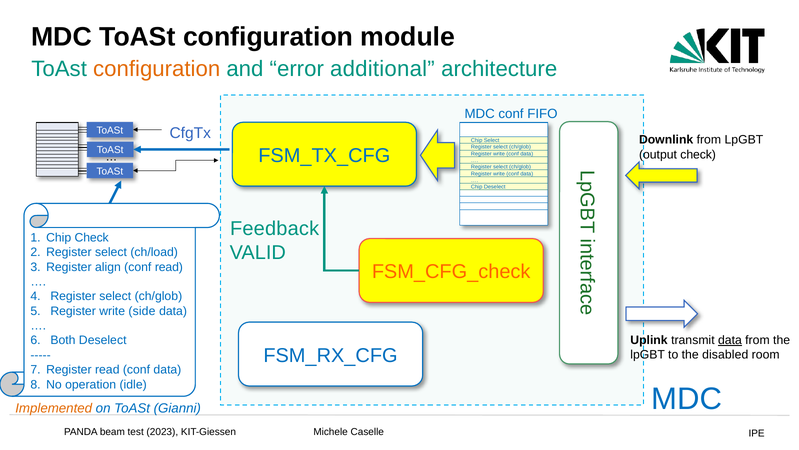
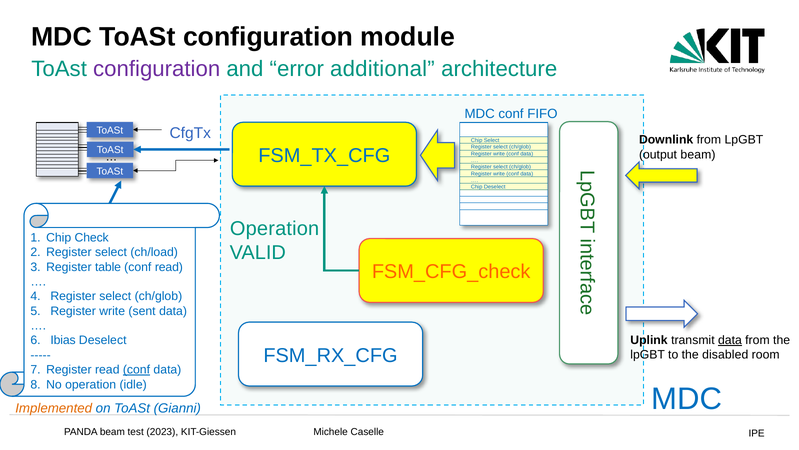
configuration at (157, 69) colour: orange -> purple
output check: check -> beam
Feedback at (275, 229): Feedback -> Operation
align: align -> table
side: side -> sent
Both: Both -> Ibias
conf at (136, 369) underline: none -> present
